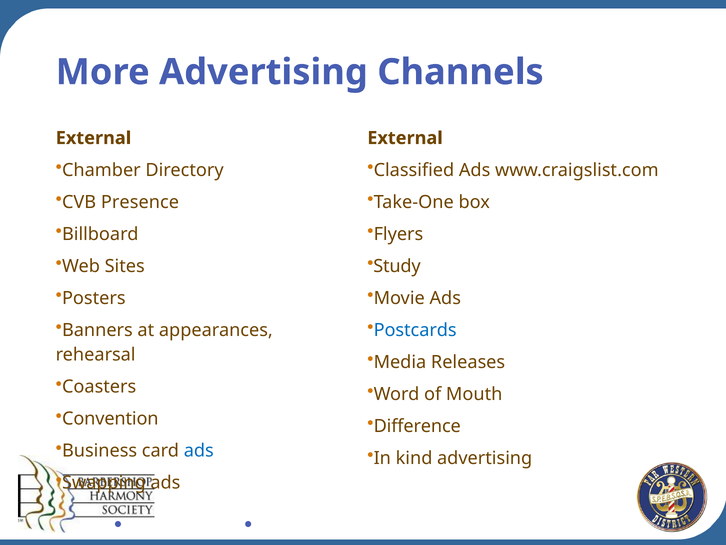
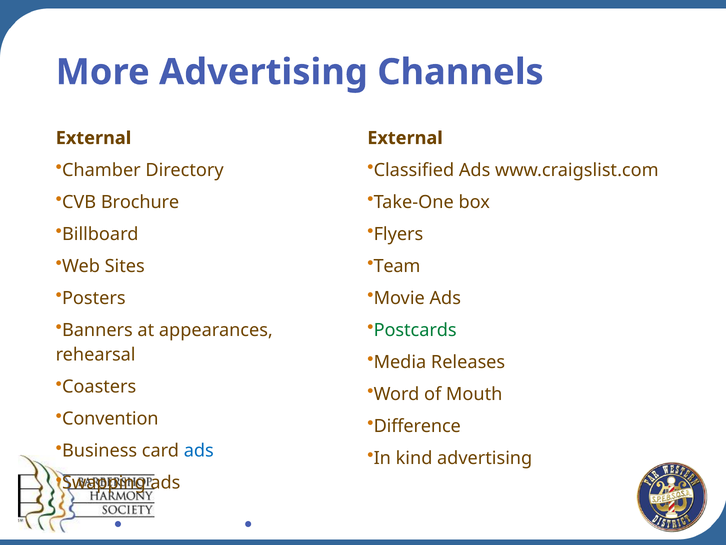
Presence: Presence -> Brochure
Study: Study -> Team
Postcards colour: blue -> green
